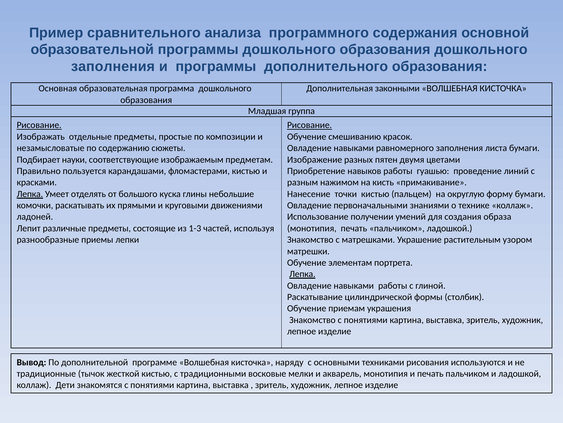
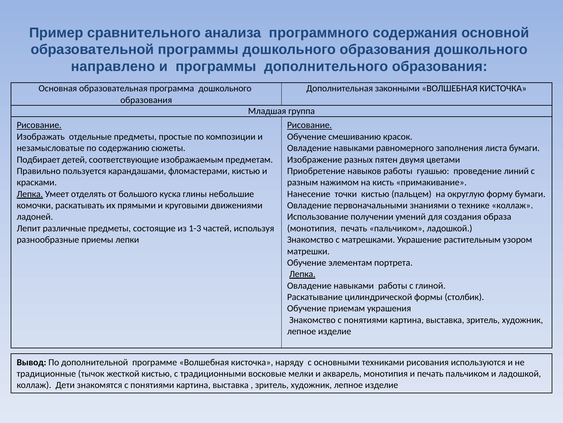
заполнения at (113, 66): заполнения -> направлено
науки: науки -> детей
